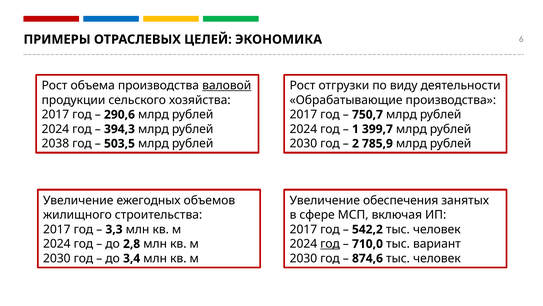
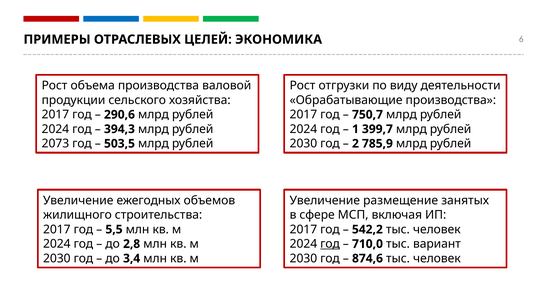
валовой underline: present -> none
2038: 2038 -> 2073
обеспечения: обеспечения -> размещение
3,3: 3,3 -> 5,5
